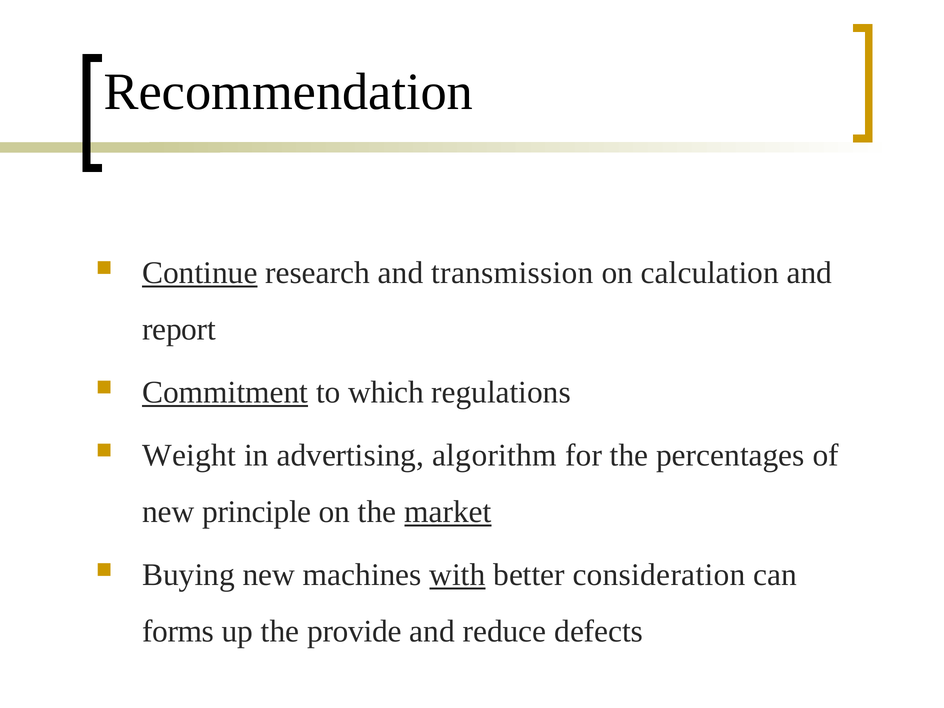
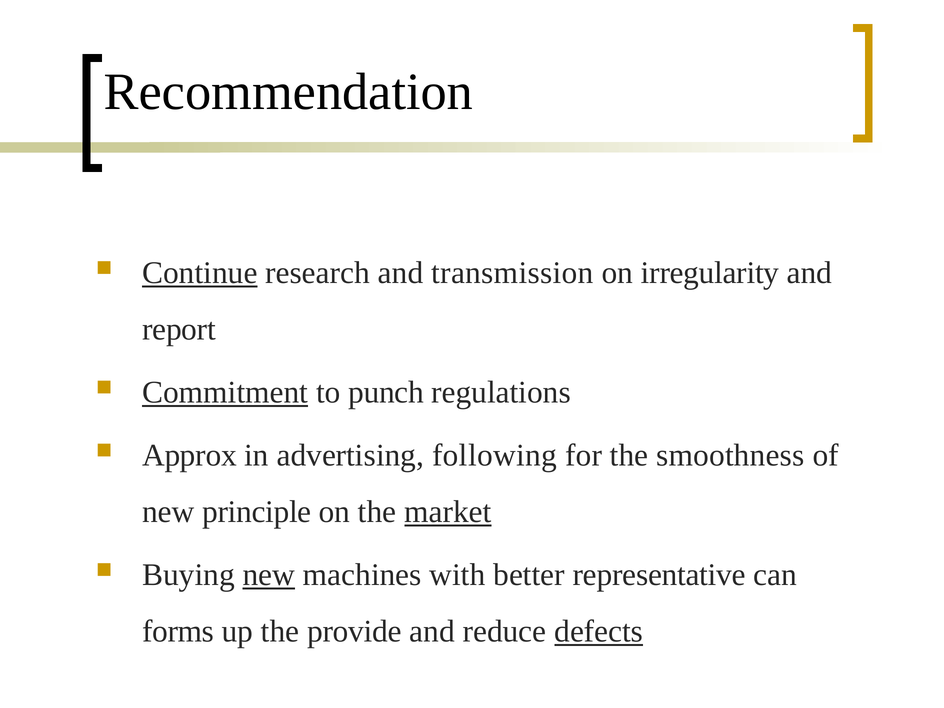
calculation: calculation -> irregularity
which: which -> punch
Weight: Weight -> Approx
algorithm: algorithm -> following
percentages: percentages -> smoothness
new at (269, 575) underline: none -> present
with underline: present -> none
consideration: consideration -> representative
defects underline: none -> present
